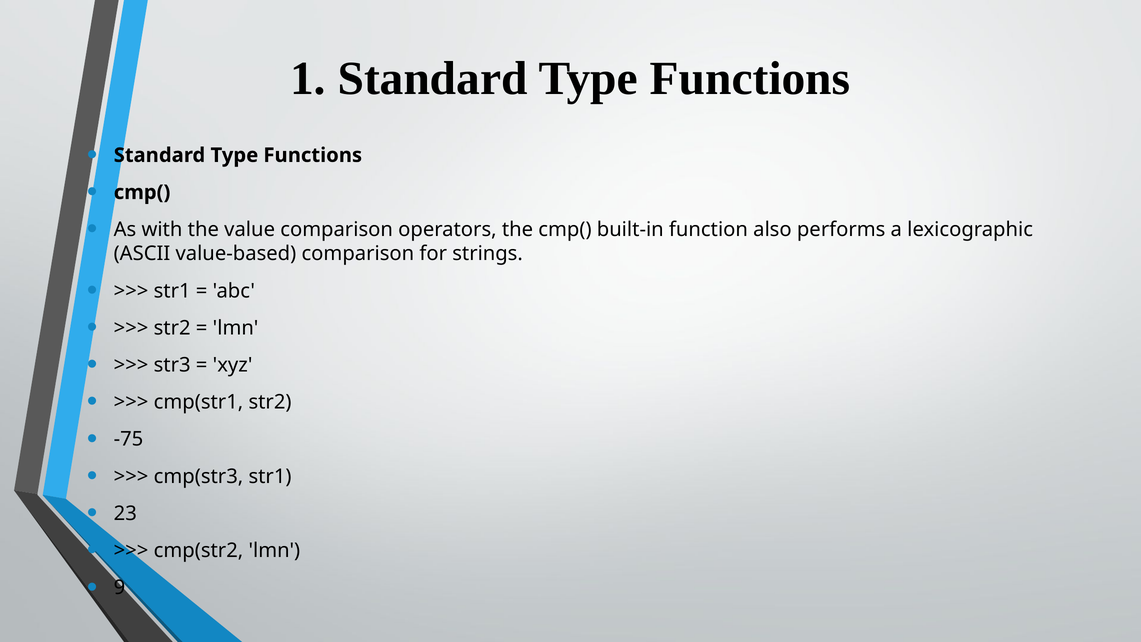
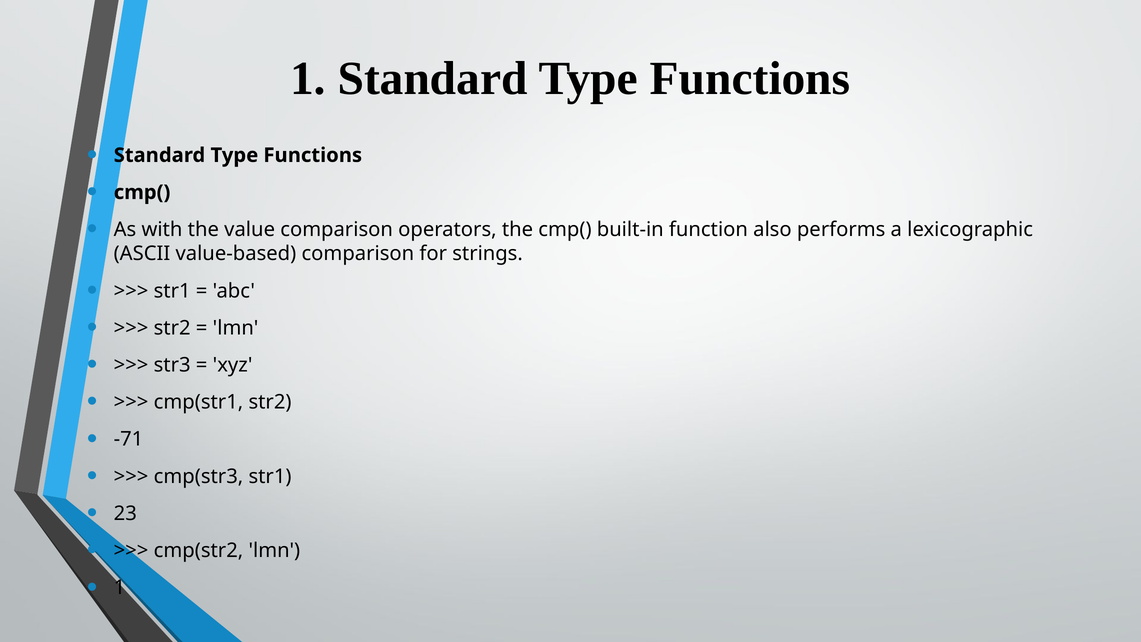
-75: -75 -> -71
9 at (120, 587): 9 -> 1
